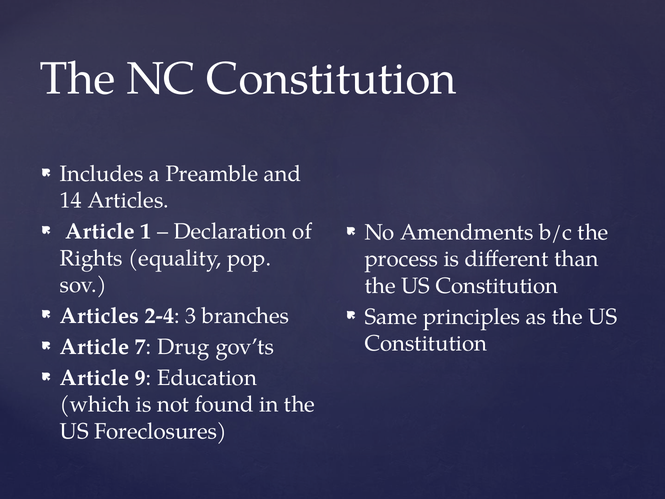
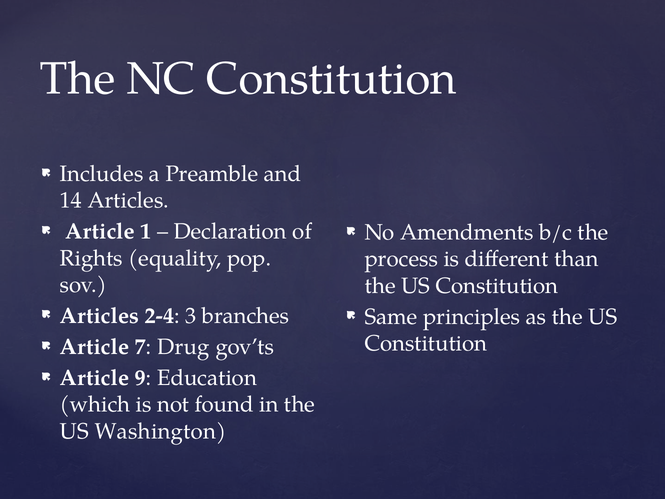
Foreclosures: Foreclosures -> Washington
